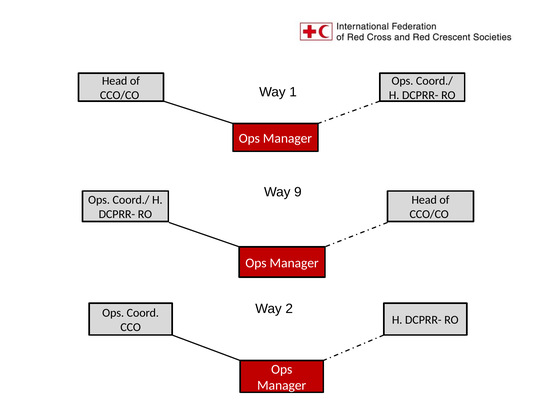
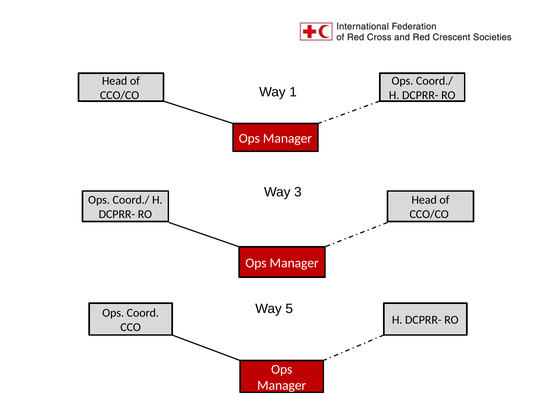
9: 9 -> 3
2: 2 -> 5
